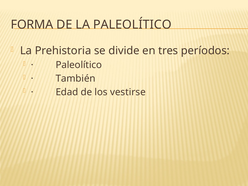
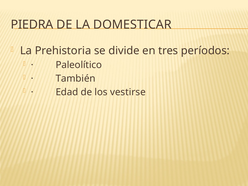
FORMA: FORMA -> PIEDRA
LA PALEOLÍTICO: PALEOLÍTICO -> DOMESTICAR
